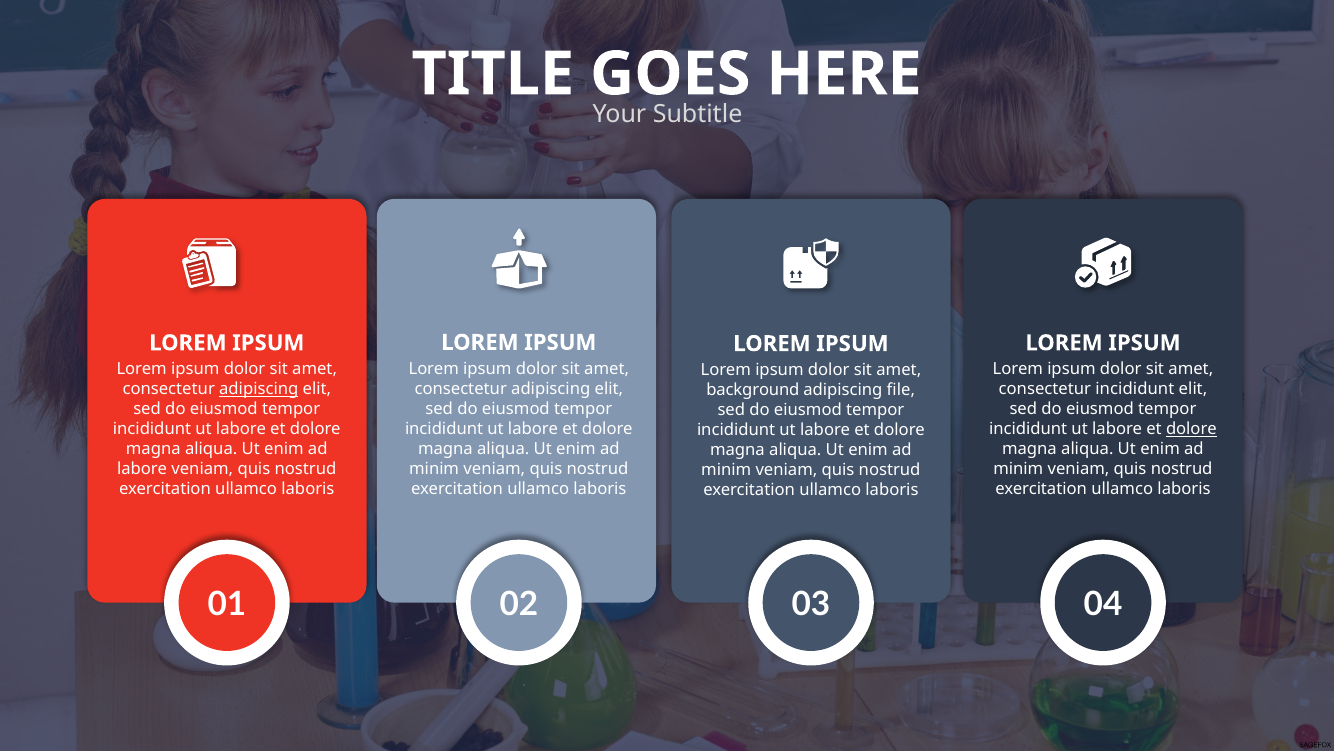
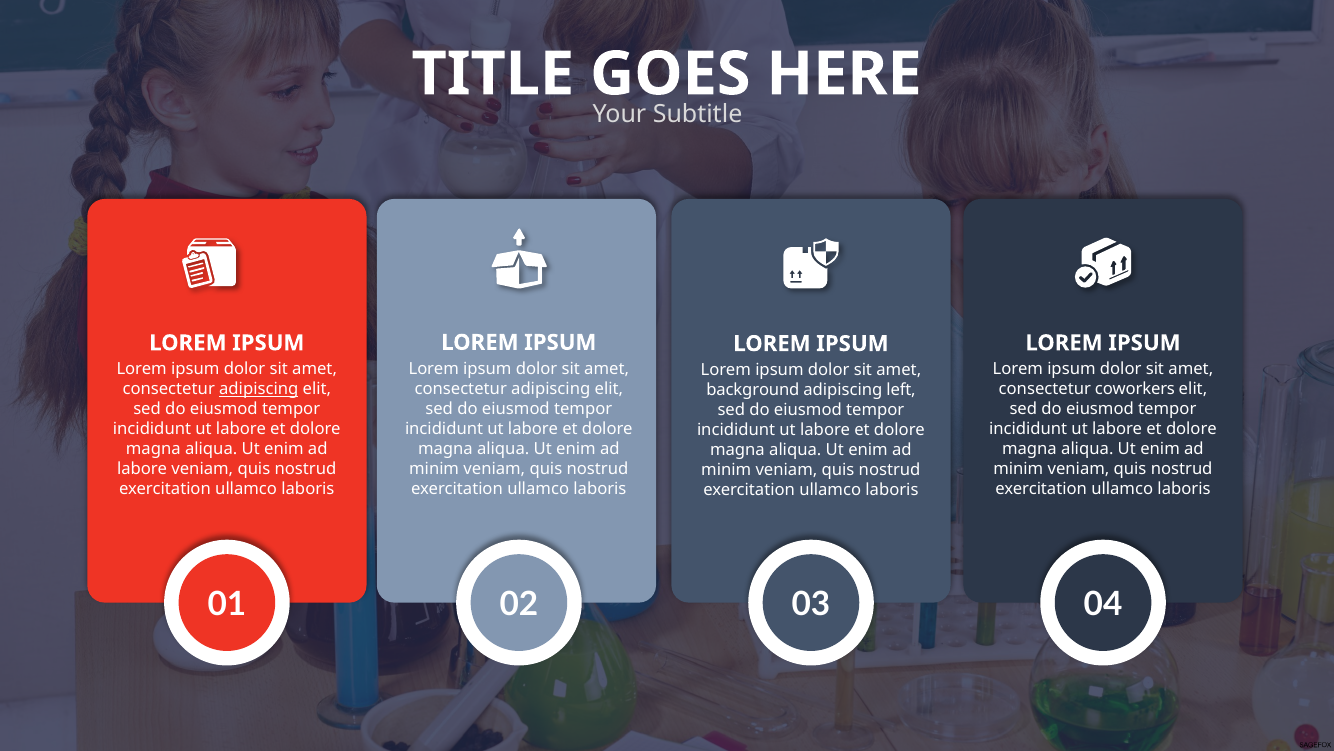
consectetur incididunt: incididunt -> coworkers
file: file -> left
dolore at (1191, 429) underline: present -> none
